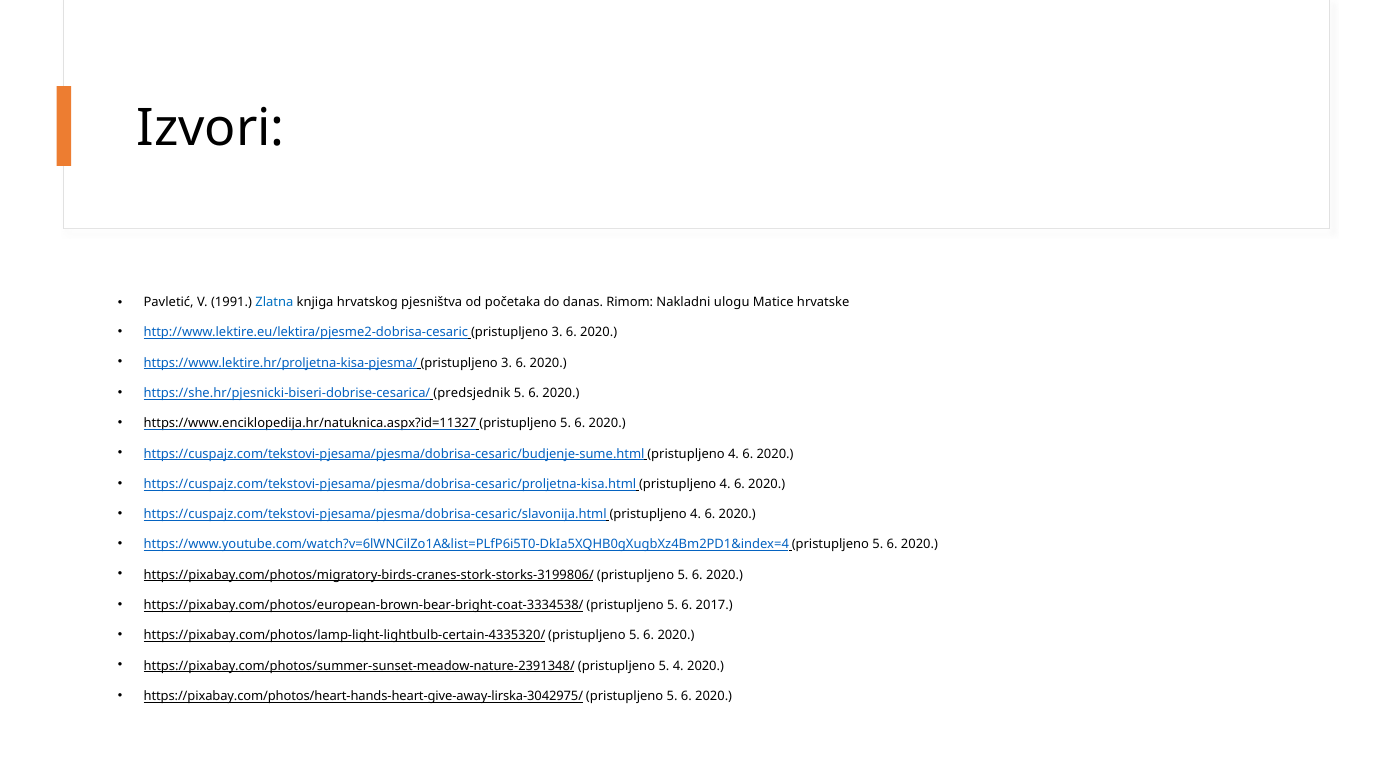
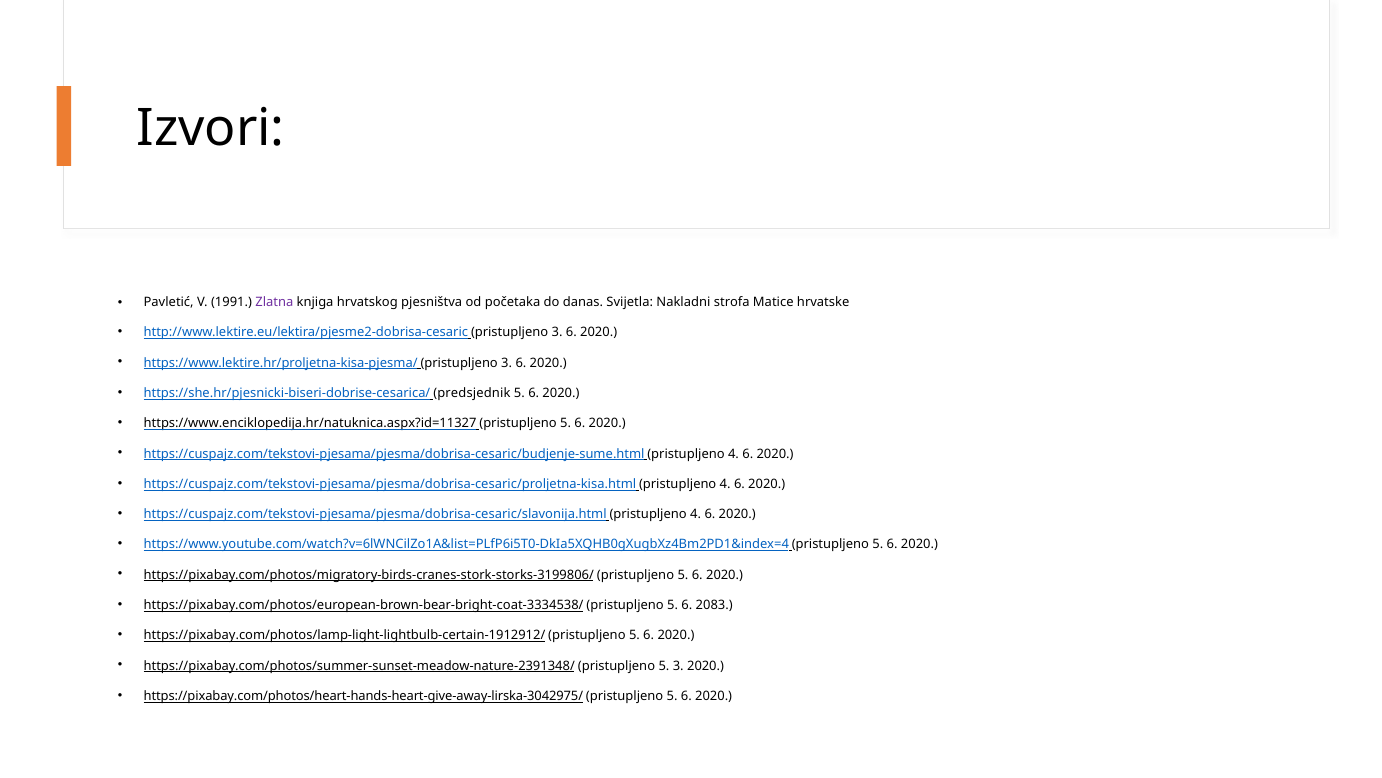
Zlatna colour: blue -> purple
Rimom: Rimom -> Svijetla
ulogu: ulogu -> strofa
2017: 2017 -> 2083
https://pixabay.com/photos/lamp-light-lightbulb-certain-4335320/: https://pixabay.com/photos/lamp-light-lightbulb-certain-4335320/ -> https://pixabay.com/photos/lamp-light-lightbulb-certain-1912912/
5 4: 4 -> 3
